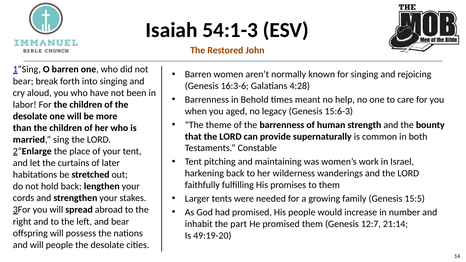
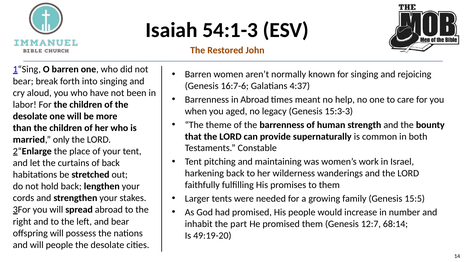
16:3-6: 16:3-6 -> 16:7-6
4:28: 4:28 -> 4:37
in Behold: Behold -> Abroad
15:6-3: 15:6-3 -> 15:3-3
sing: sing -> only
of later: later -> back
21:14: 21:14 -> 68:14
